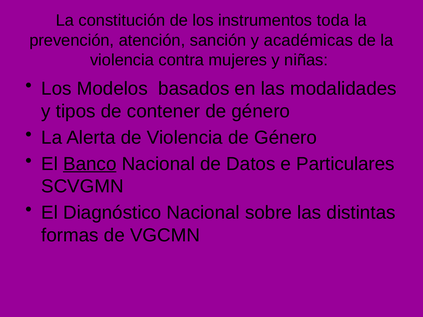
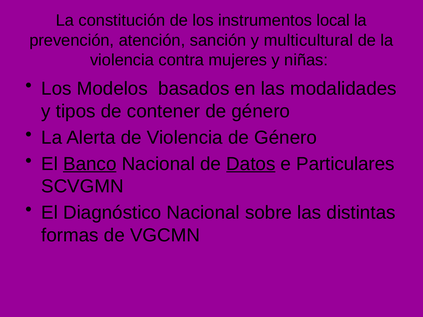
toda: toda -> local
académicas: académicas -> multicultural
Datos underline: none -> present
